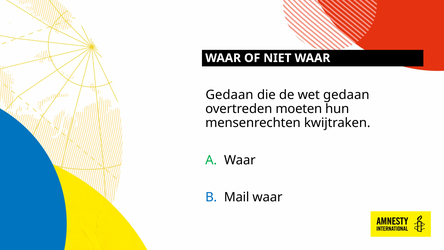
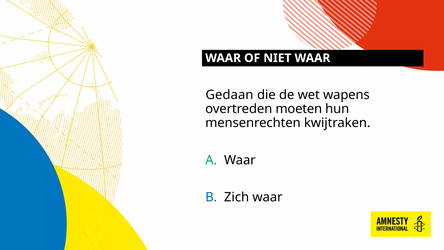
wet gedaan: gedaan -> wapens
Mail: Mail -> Zich
